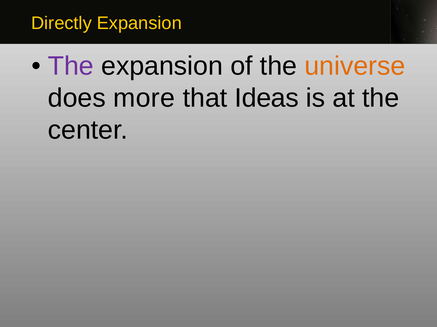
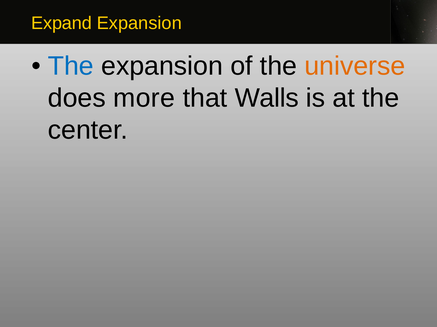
Directly: Directly -> Expand
The at (71, 66) colour: purple -> blue
Ideas: Ideas -> Walls
